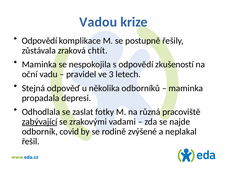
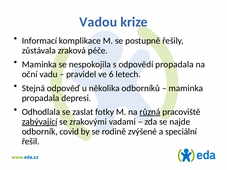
Odpovědí at (39, 41): Odpovědí -> Informací
chtít: chtít -> péče
odpovědí zkušeností: zkušeností -> propadala
3: 3 -> 6
různá underline: none -> present
neplakal: neplakal -> speciální
